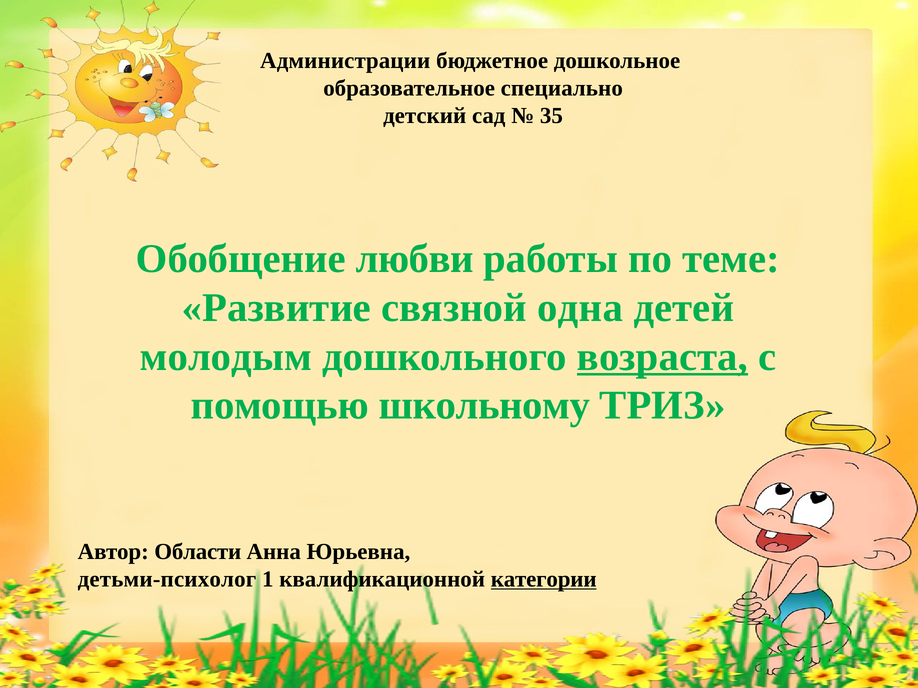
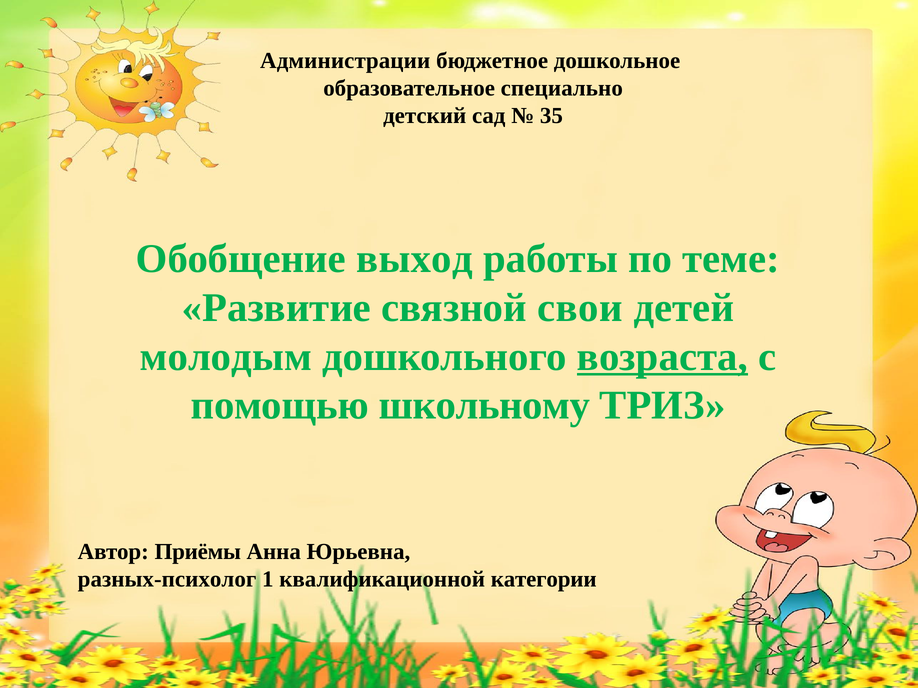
любви: любви -> выход
одна: одна -> свои
Области: Области -> Приёмы
детьми-психолог: детьми-психолог -> разных-психолог
категории underline: present -> none
